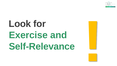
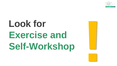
Self-Relevance: Self-Relevance -> Self-Workshop
